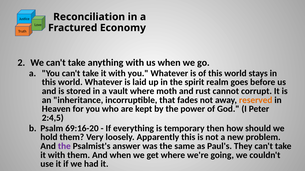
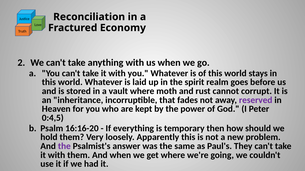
reserved colour: orange -> purple
2:4,5: 2:4,5 -> 0:4,5
69:16-20: 69:16-20 -> 16:16-20
